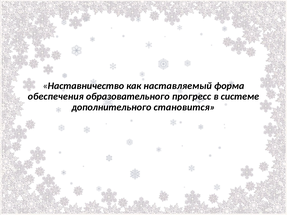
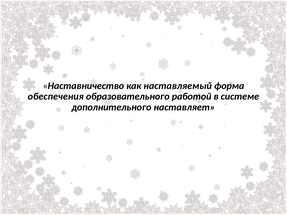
прогресс: прогресс -> работой
становится: становится -> наставляет
